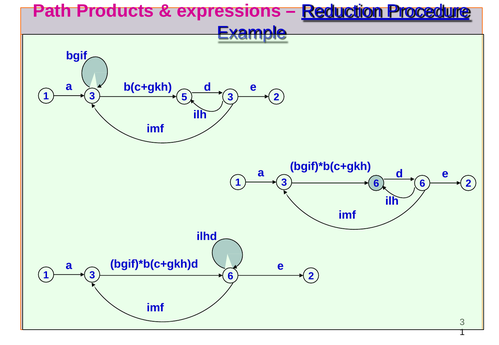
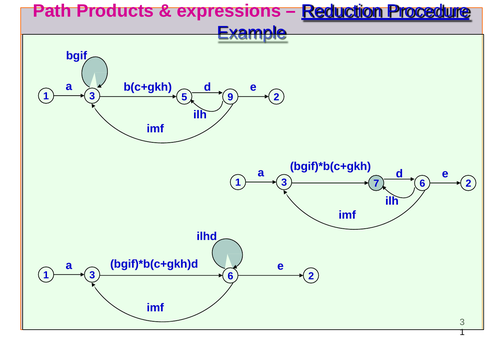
5 3: 3 -> 9
6 at (376, 184): 6 -> 7
